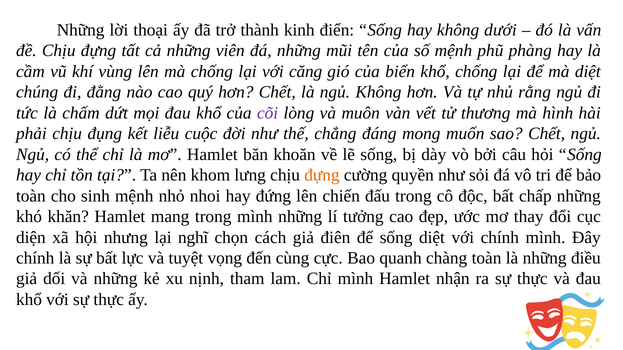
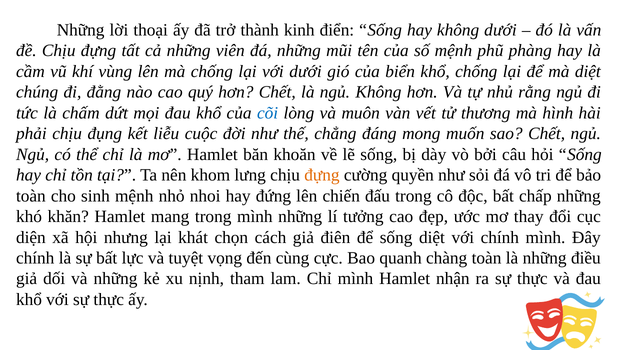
với căng: căng -> dưới
cõi colour: purple -> blue
nghĩ: nghĩ -> khát
